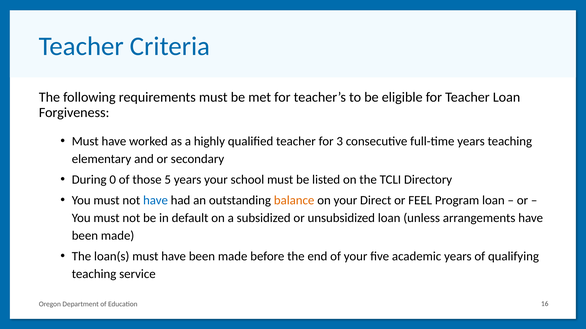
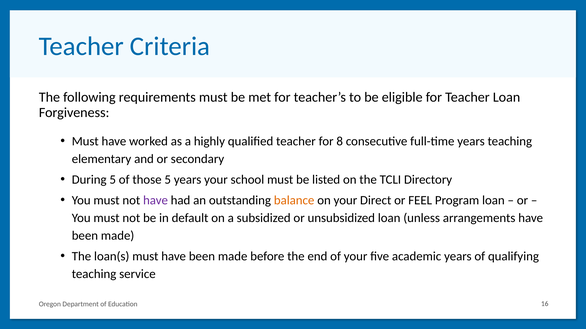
3: 3 -> 8
During 0: 0 -> 5
have at (156, 201) colour: blue -> purple
